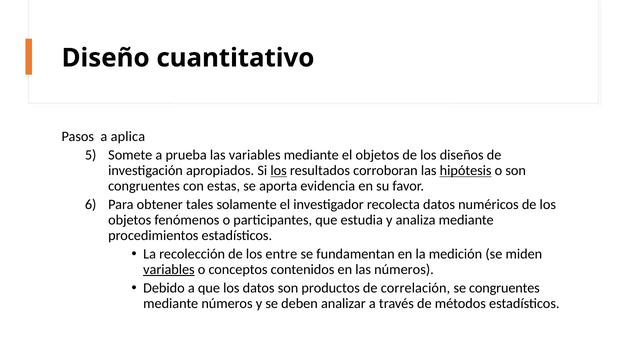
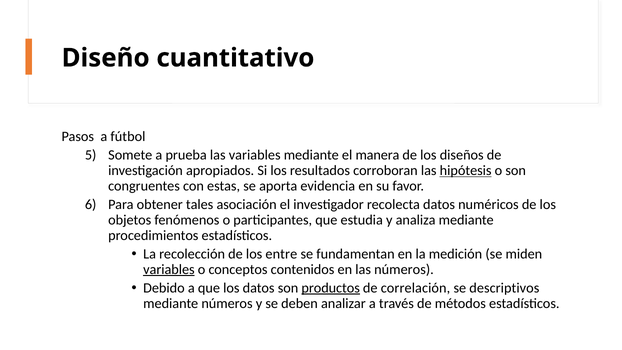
aplica: aplica -> fútbol
el objetos: objetos -> manera
los at (279, 171) underline: present -> none
solamente: solamente -> asociación
productos underline: none -> present
se congruentes: congruentes -> descriptivos
